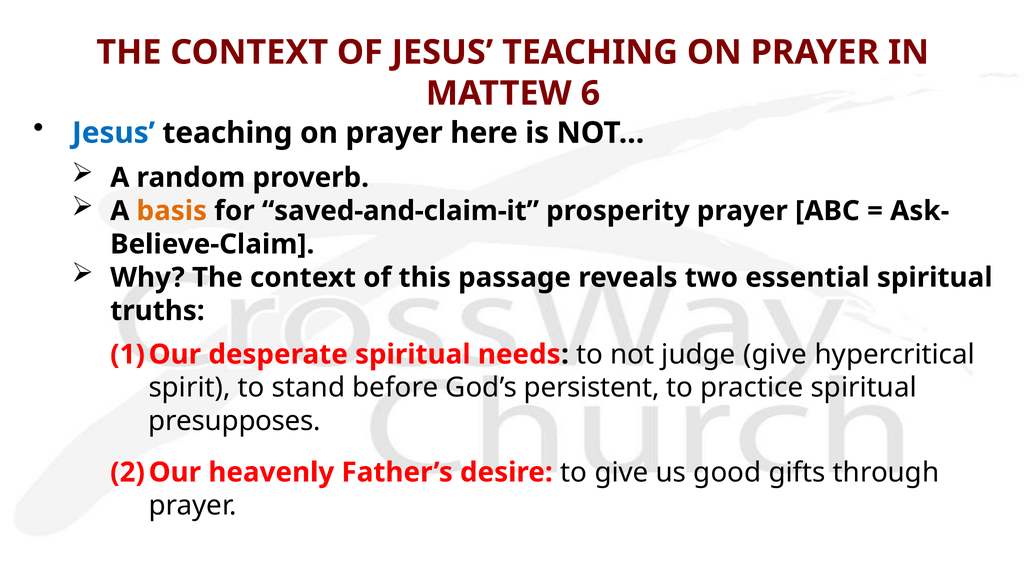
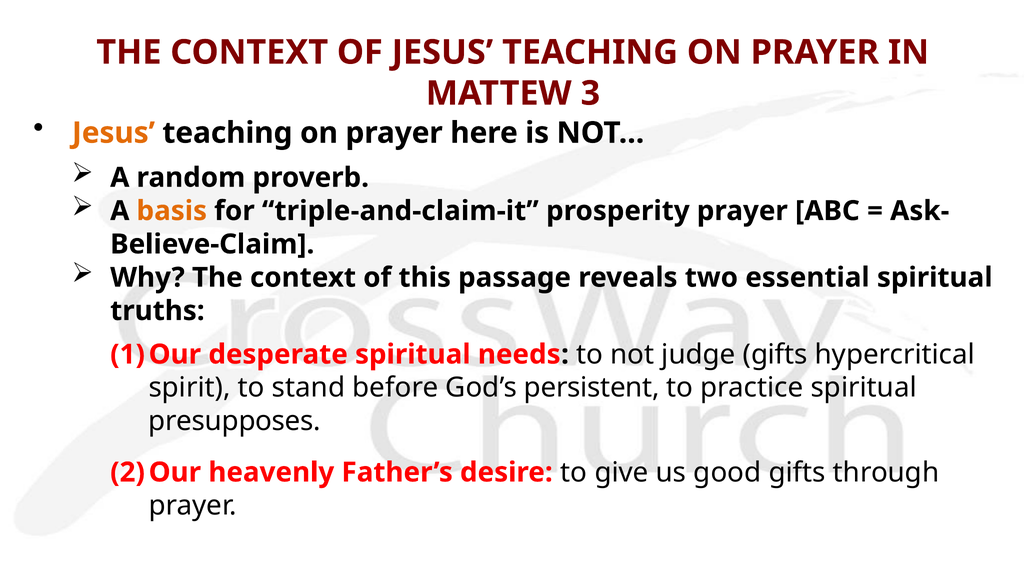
6: 6 -> 3
Jesus at (114, 133) colour: blue -> orange
saved-and-claim-it: saved-and-claim-it -> triple-and-claim-it
judge give: give -> gifts
